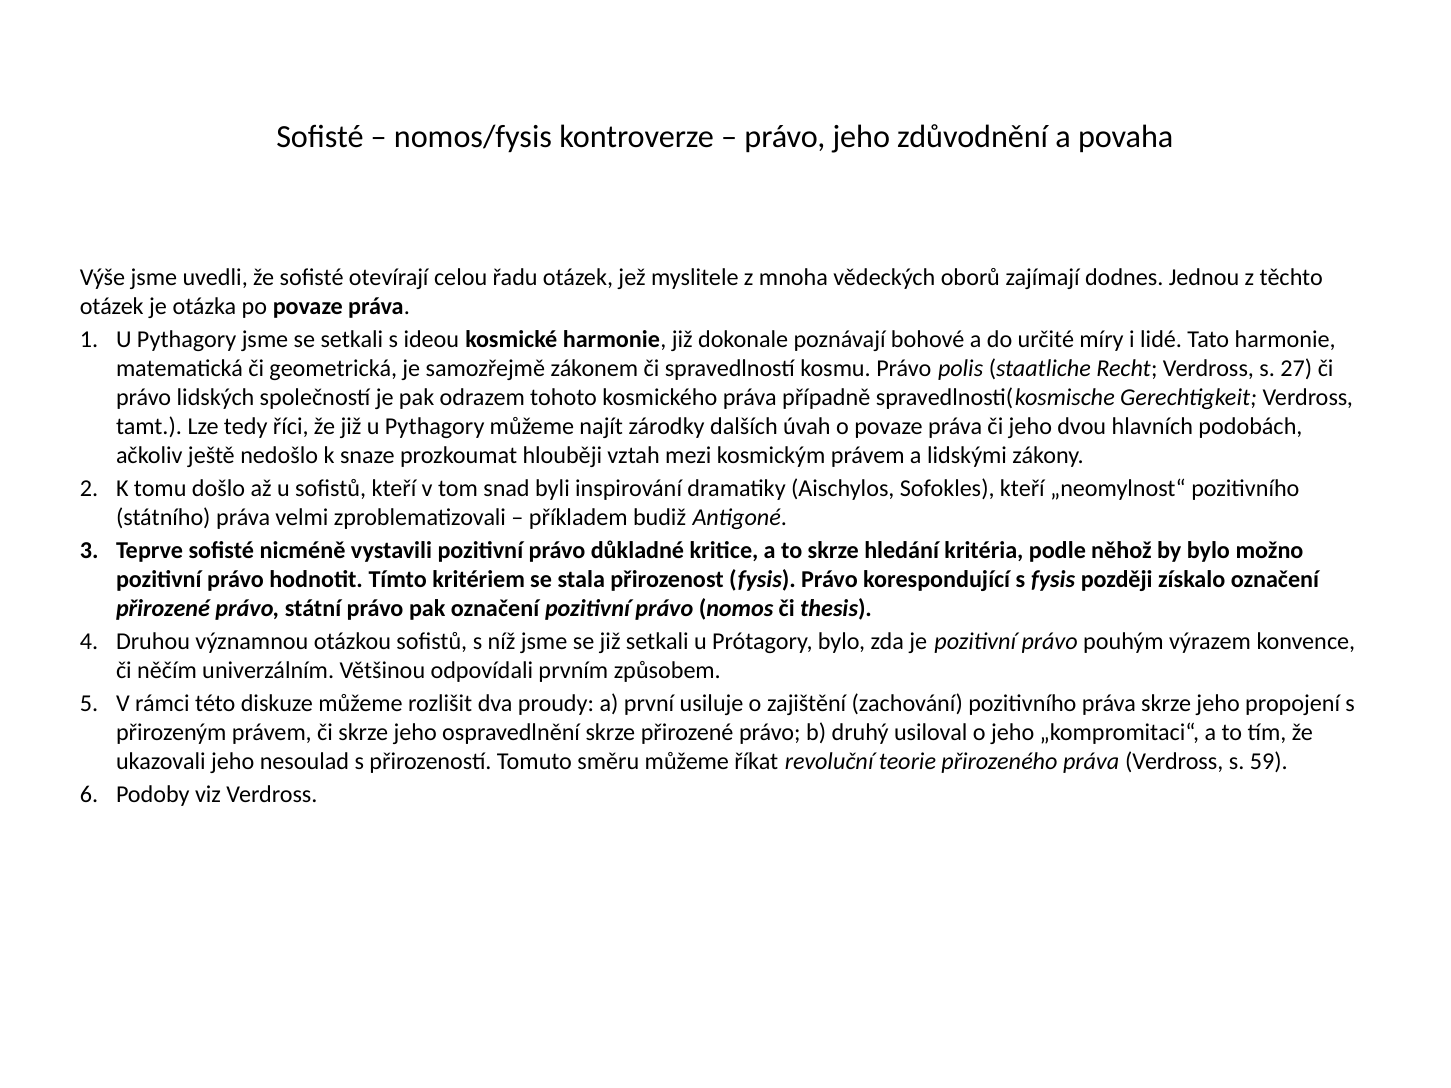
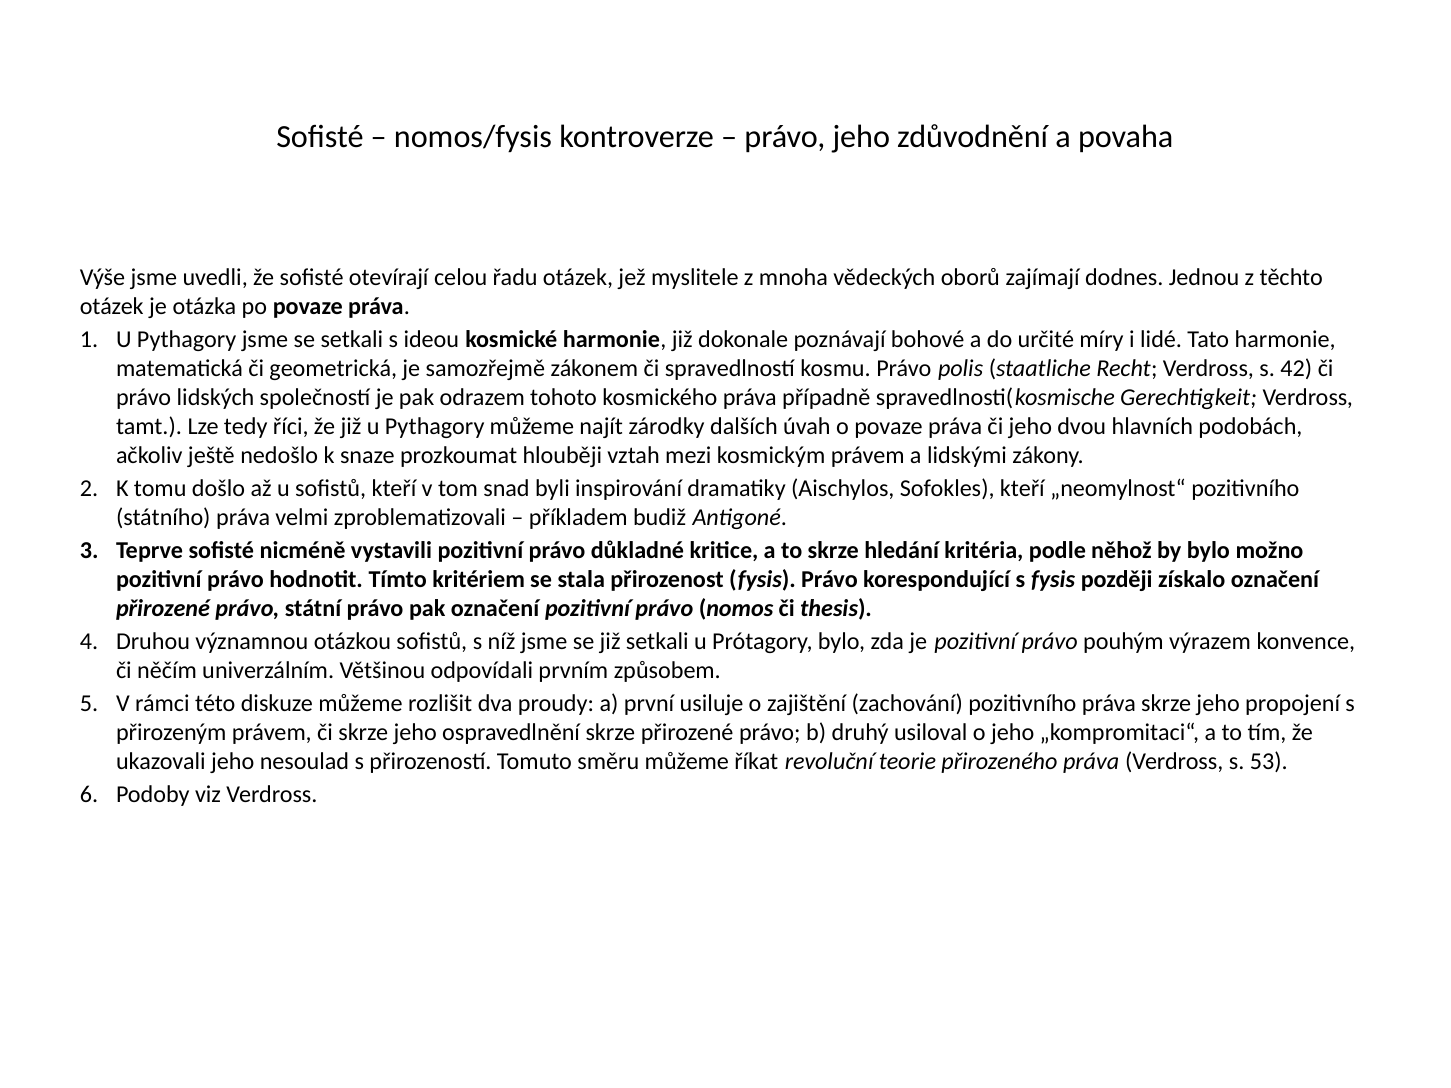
27: 27 -> 42
59: 59 -> 53
